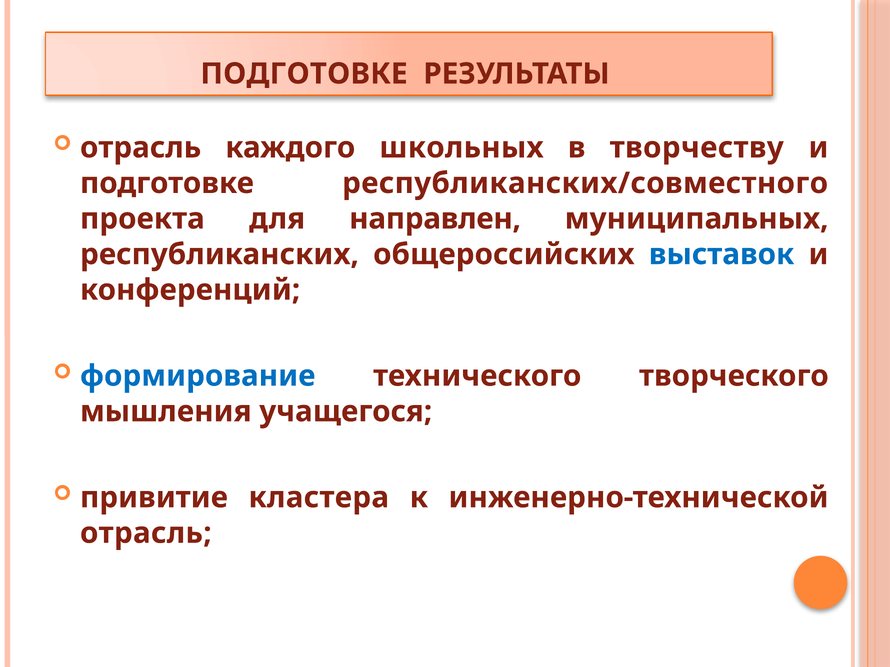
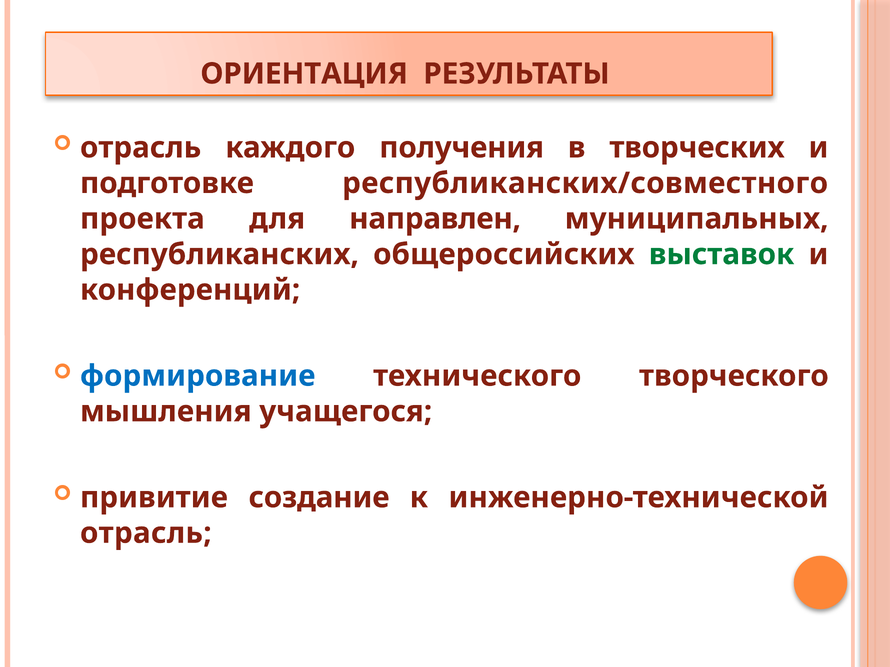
ПОДГОТОВКЕ at (304, 74): ПОДГОТОВКЕ -> ОРИЕНТАЦИЯ
школьных: школьных -> получения
творчеству: творчеству -> творческих
выставок colour: blue -> green
кластера: кластера -> создание
